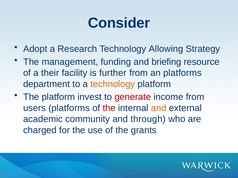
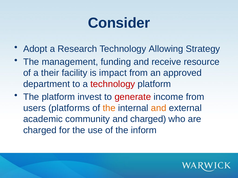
briefing: briefing -> receive
further: further -> impact
an platforms: platforms -> approved
technology at (113, 84) colour: orange -> red
the at (109, 108) colour: red -> orange
and through: through -> charged
grants: grants -> inform
